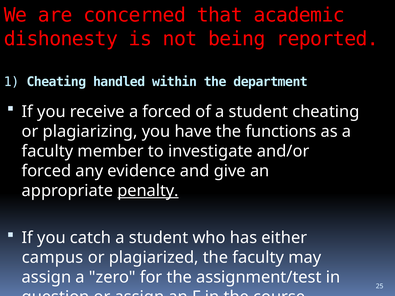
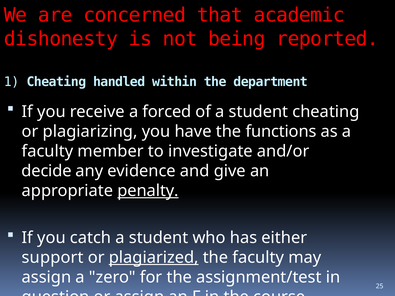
forced at (46, 171): forced -> decide
campus: campus -> support
plagiarized underline: none -> present
